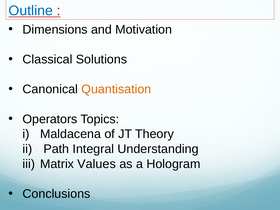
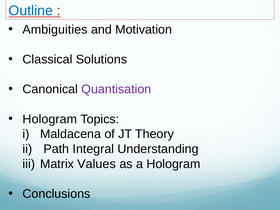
Dimensions: Dimensions -> Ambiguities
Quantisation colour: orange -> purple
Operators at (50, 119): Operators -> Hologram
